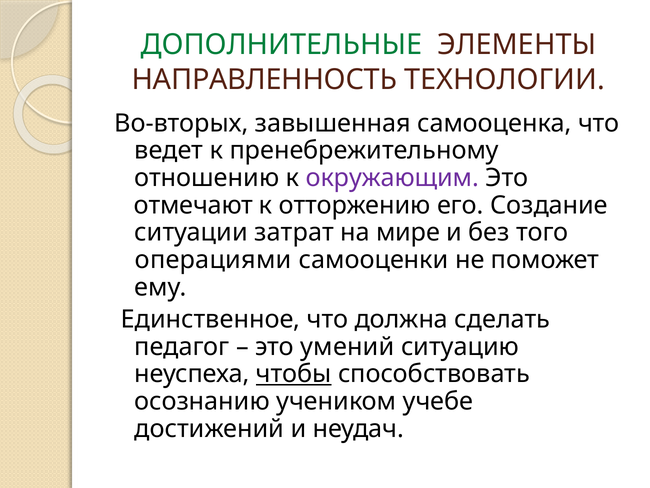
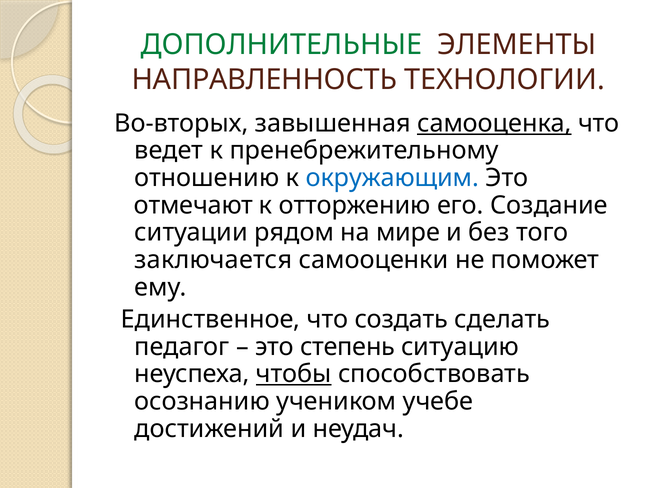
самооценка underline: none -> present
окружающим colour: purple -> blue
затрат: затрат -> рядом
операциями: операциями -> заключается
должна: должна -> создать
умений: умений -> степень
